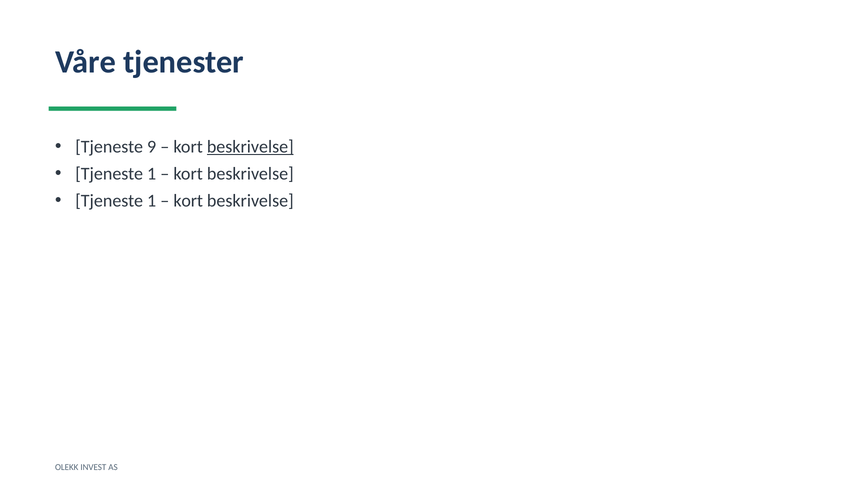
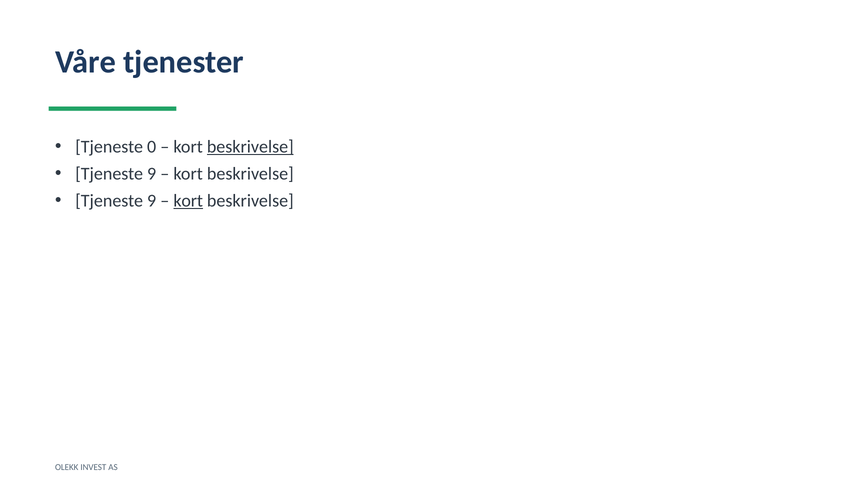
9: 9 -> 0
1 at (152, 174): 1 -> 9
1 at (152, 201): 1 -> 9
kort at (188, 201) underline: none -> present
